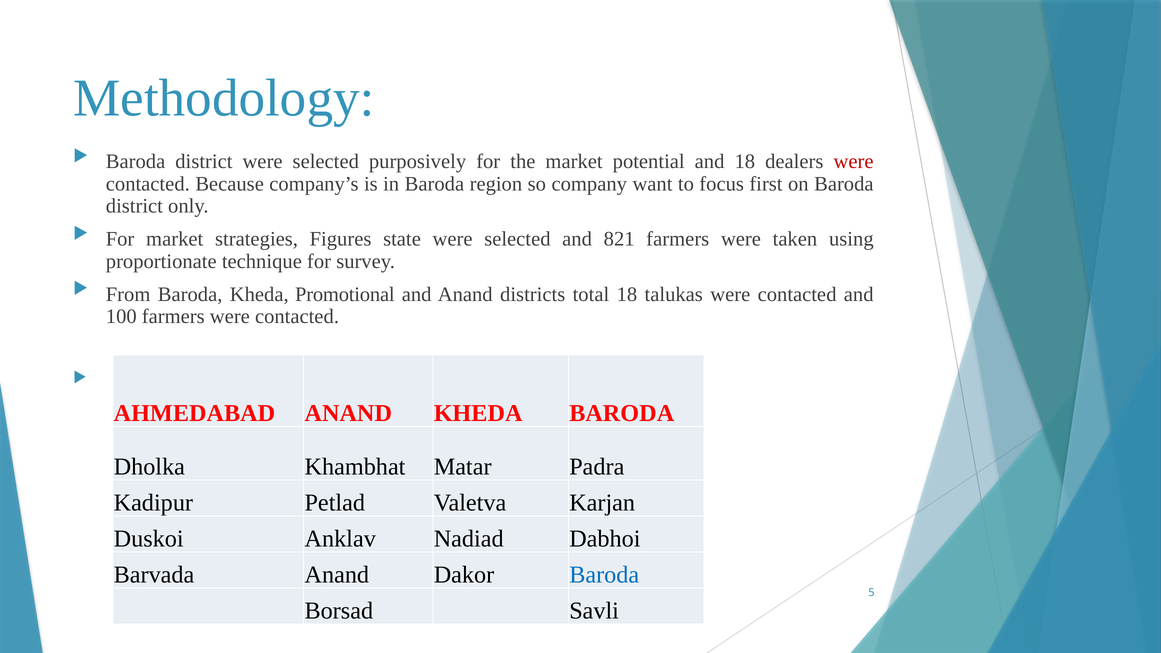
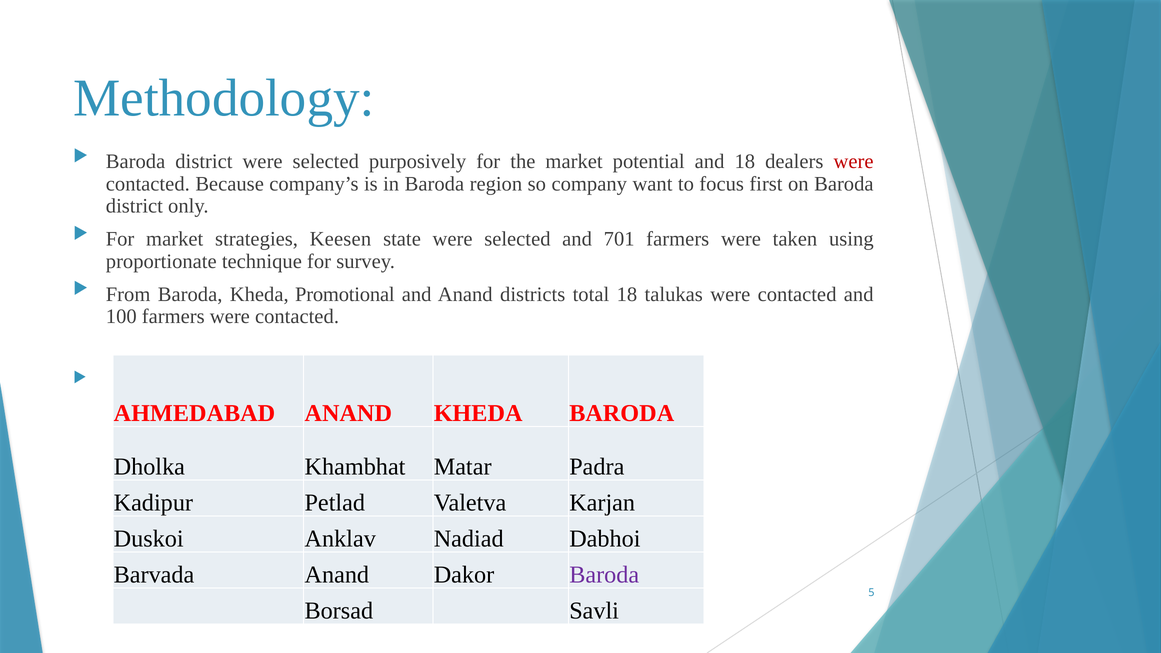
Figures: Figures -> Keesen
821: 821 -> 701
Baroda at (604, 575) colour: blue -> purple
